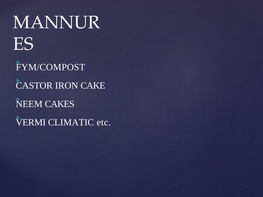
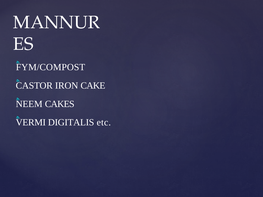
CLIMATIC: CLIMATIC -> DIGITALIS
